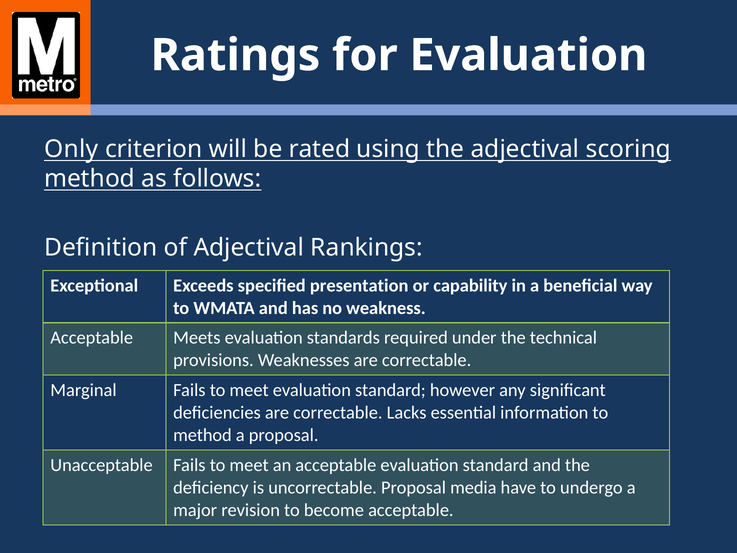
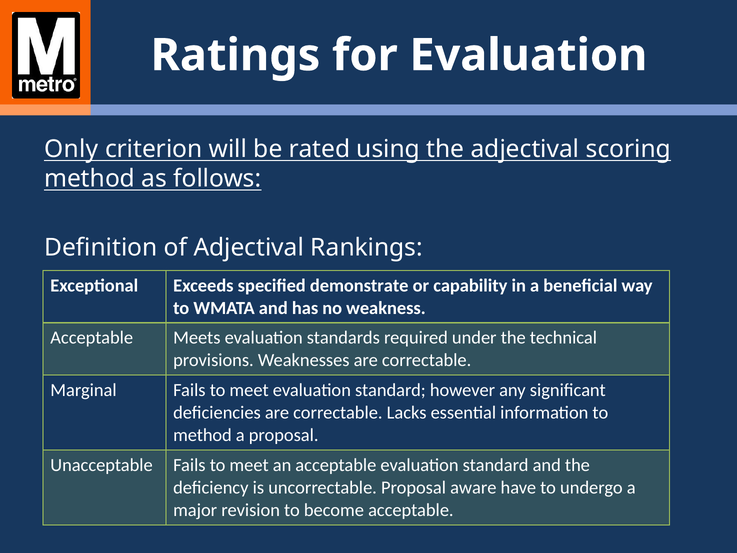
presentation: presentation -> demonstrate
media: media -> aware
